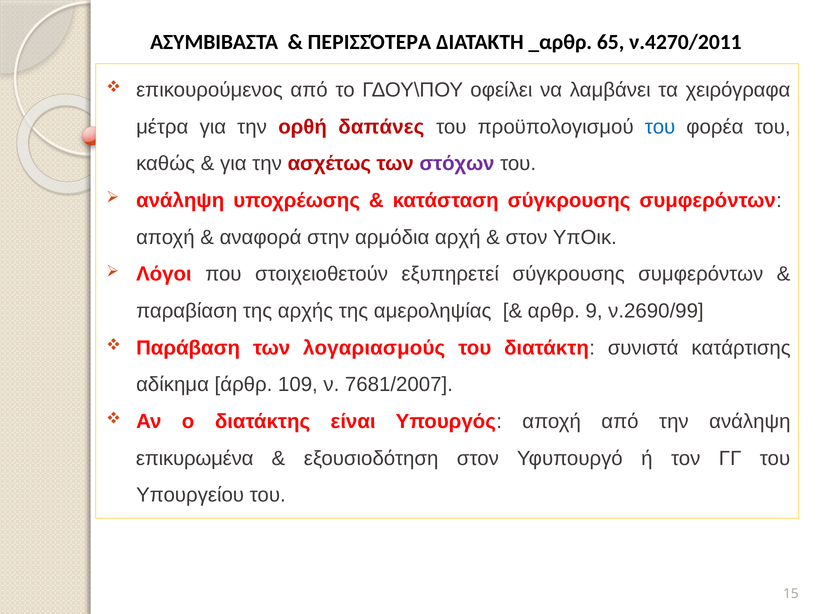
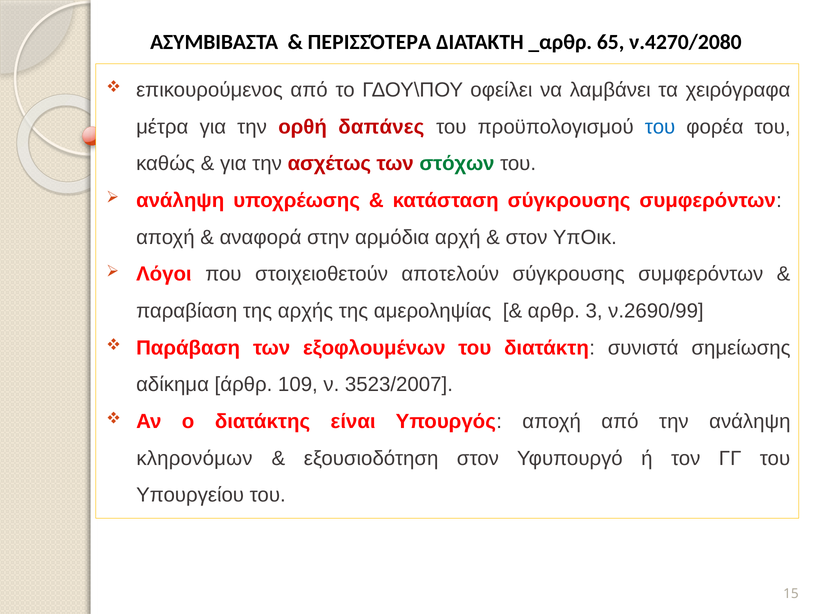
ν.4270/2011: ν.4270/2011 -> ν.4270/2080
στόχων colour: purple -> green
εξυπηρετεί: εξυπηρετεί -> αποτελούν
9: 9 -> 3
λογαριασμούς: λογαριασμούς -> εξοφλουμένων
κατάρτισης: κατάρτισης -> σημείωσης
7681/2007: 7681/2007 -> 3523/2007
επικυρωμένα: επικυρωμένα -> κληρονόμων
